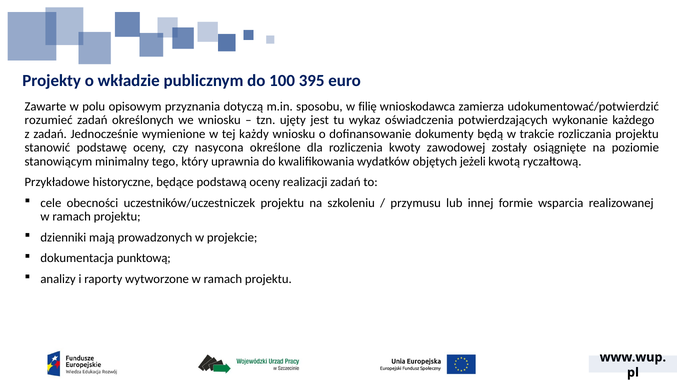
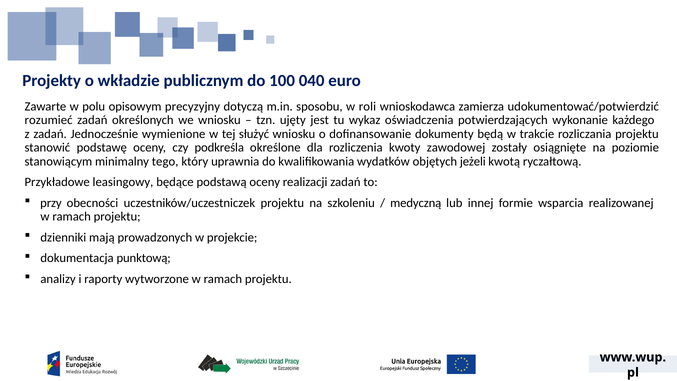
395: 395 -> 040
przyznania: przyznania -> precyzyjny
filię: filię -> roli
każdy: każdy -> służyć
nasycona: nasycona -> podkreśla
historyczne: historyczne -> leasingowy
cele: cele -> przy
przymusu: przymusu -> medyczną
